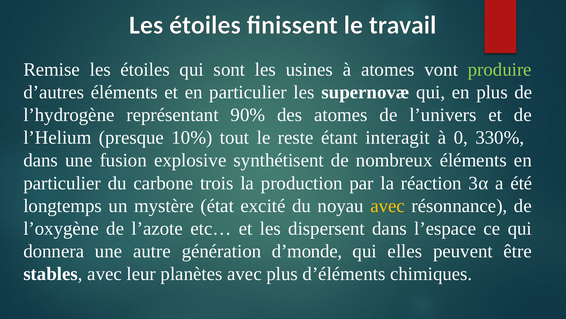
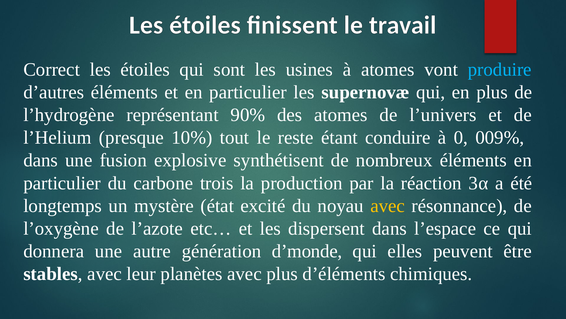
Remise: Remise -> Correct
produire colour: light green -> light blue
interagit: interagit -> conduire
330%: 330% -> 009%
